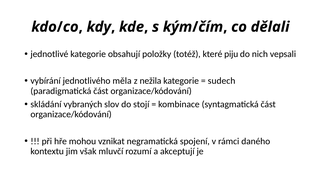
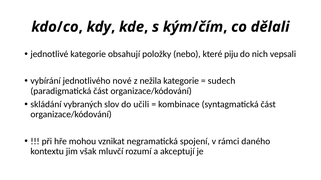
totéž: totéž -> nebo
měla: měla -> nové
stojí: stojí -> učili
